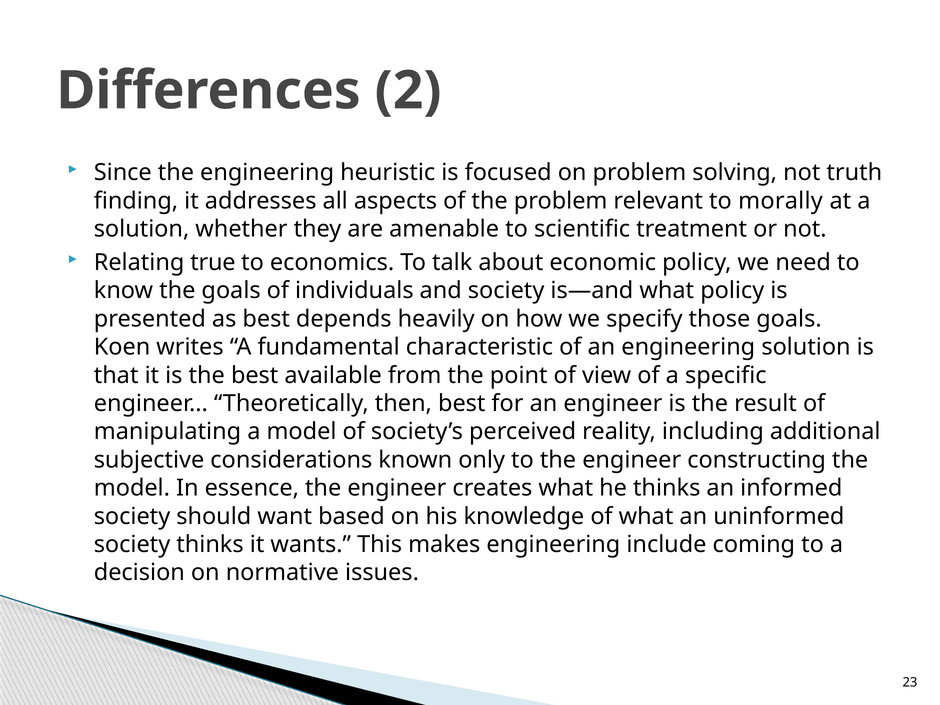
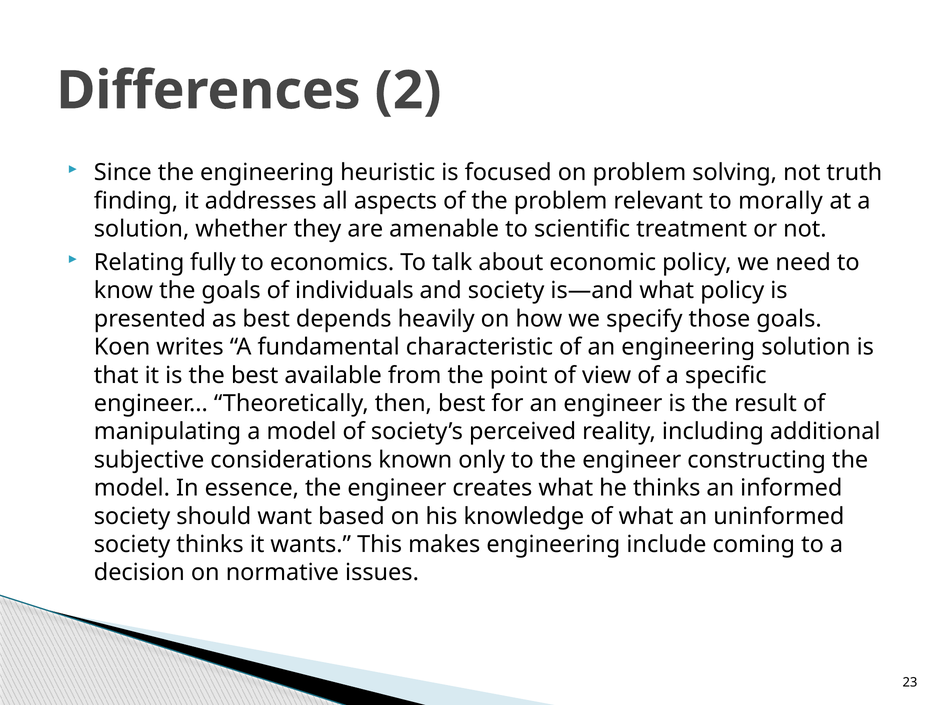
true: true -> fully
